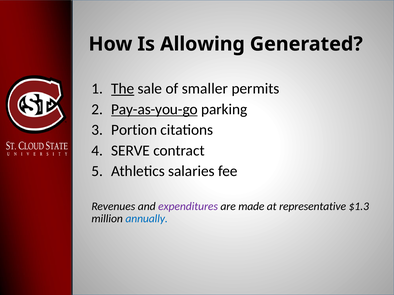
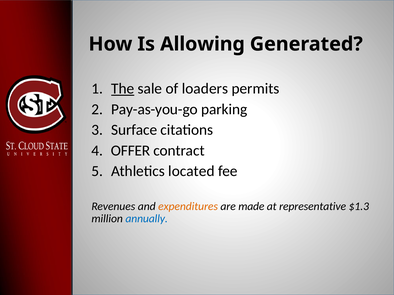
smaller: smaller -> loaders
Pay-as-you-go underline: present -> none
Portion: Portion -> Surface
SERVE: SERVE -> OFFER
salaries: salaries -> located
expenditures colour: purple -> orange
